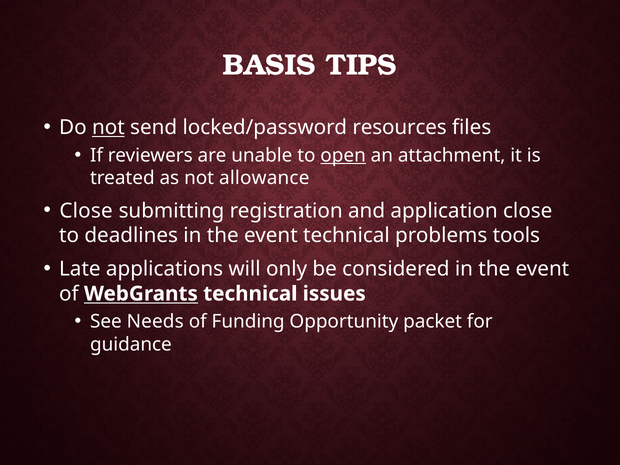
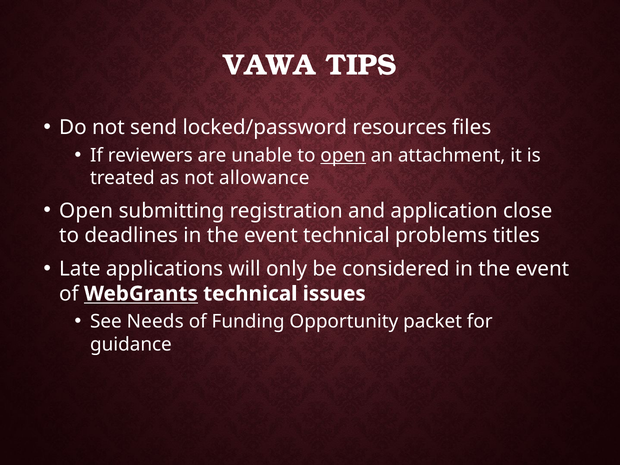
BASIS: BASIS -> VAWA
not at (108, 128) underline: present -> none
Close at (86, 211): Close -> Open
tools: tools -> titles
